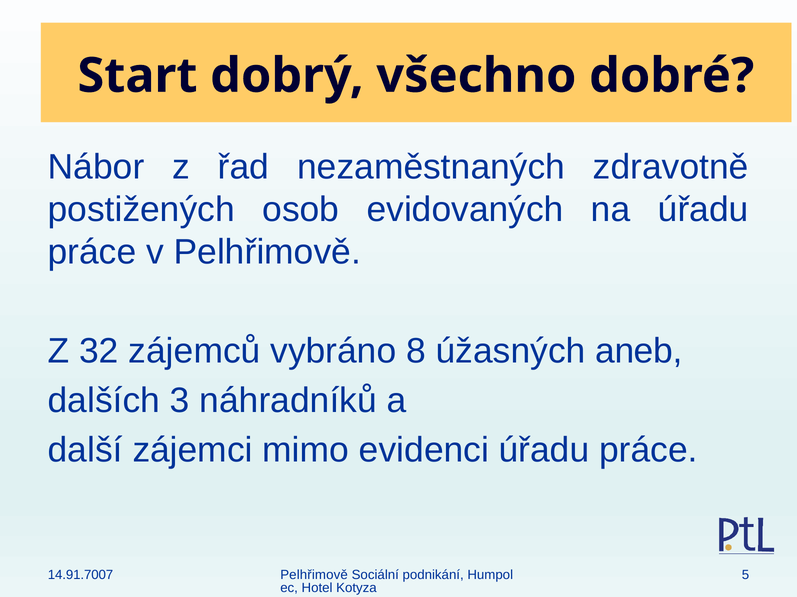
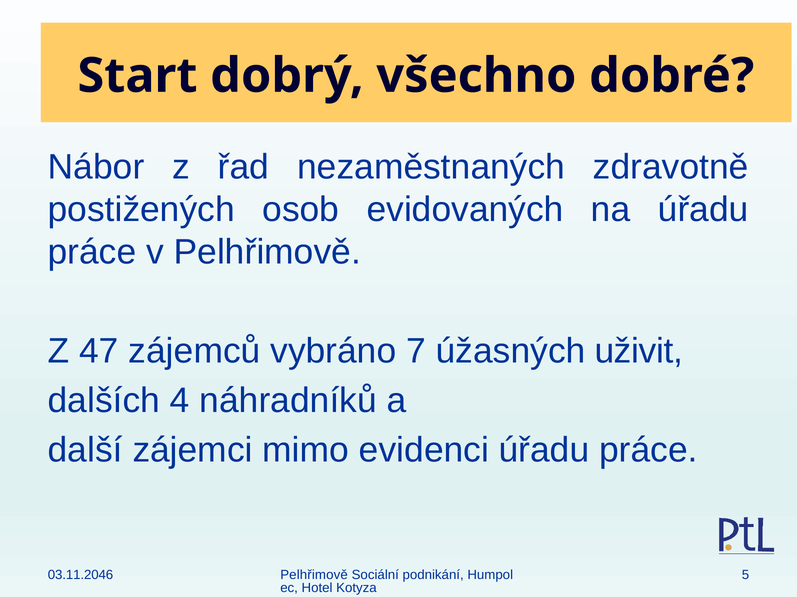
32: 32 -> 47
8: 8 -> 7
aneb: aneb -> uživit
3: 3 -> 4
14.91.7007: 14.91.7007 -> 03.11.2046
